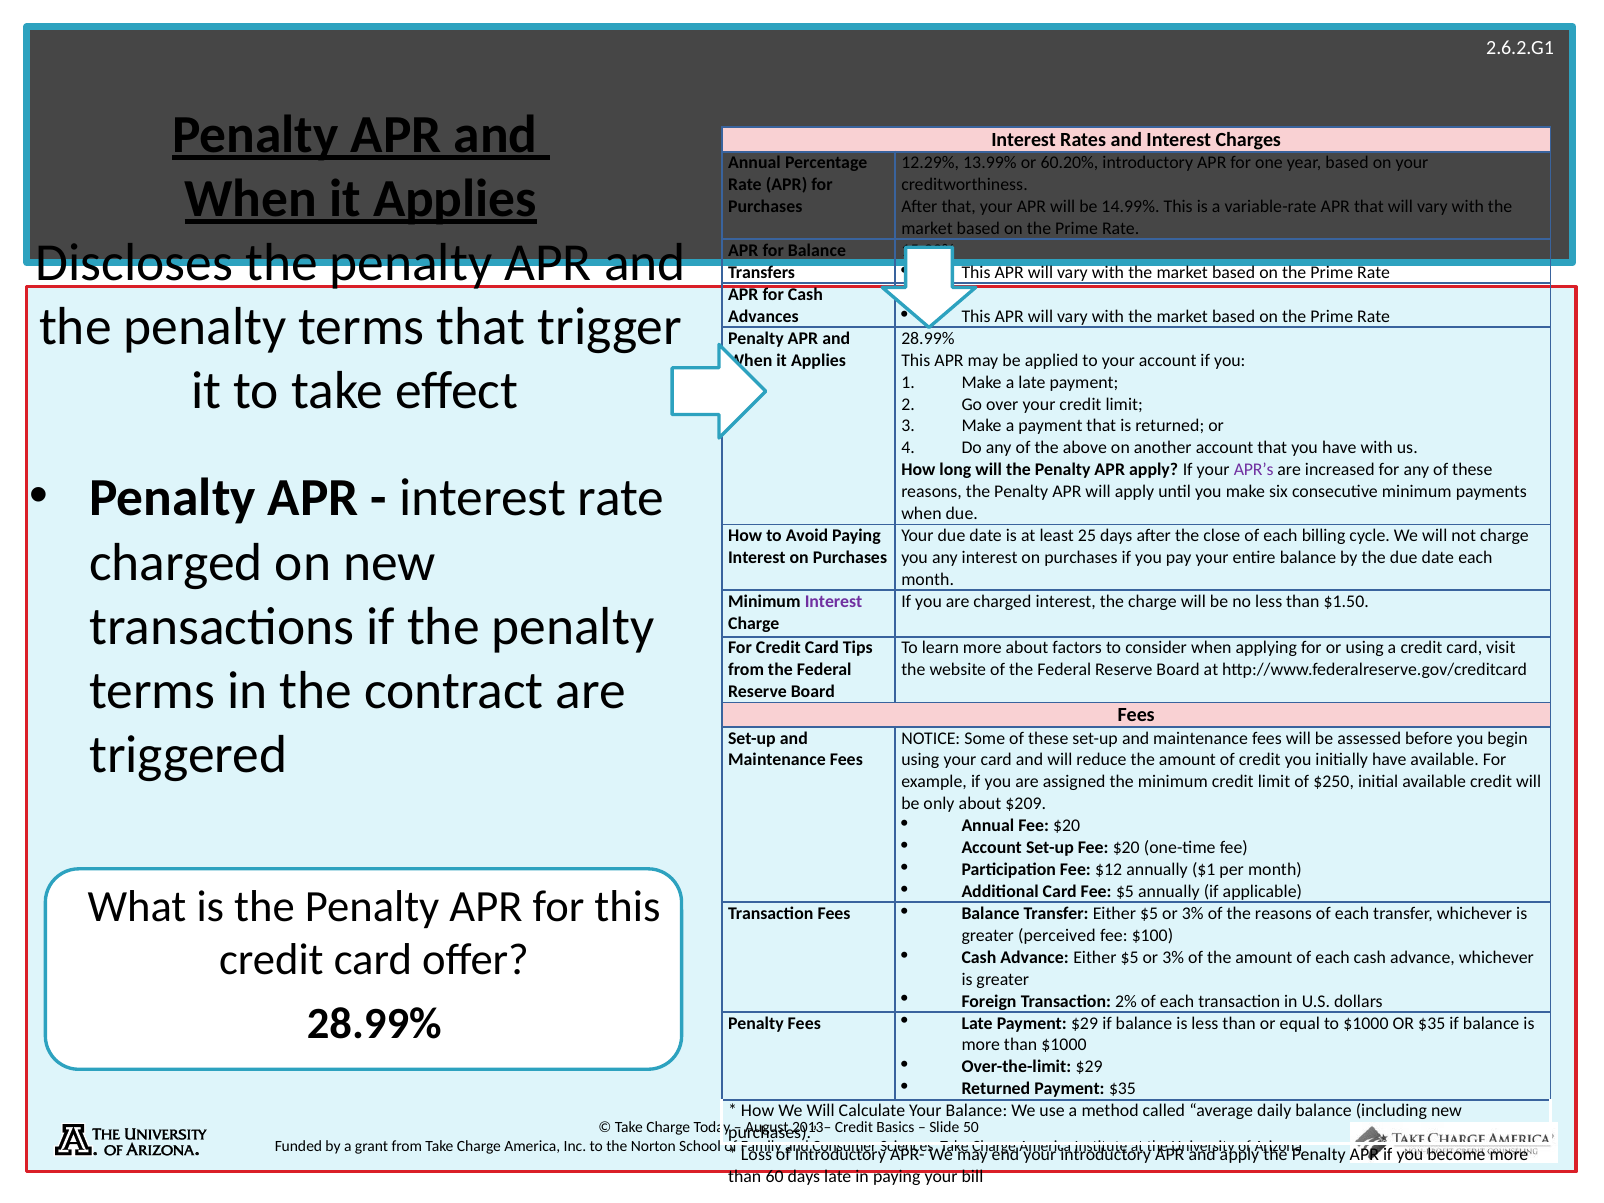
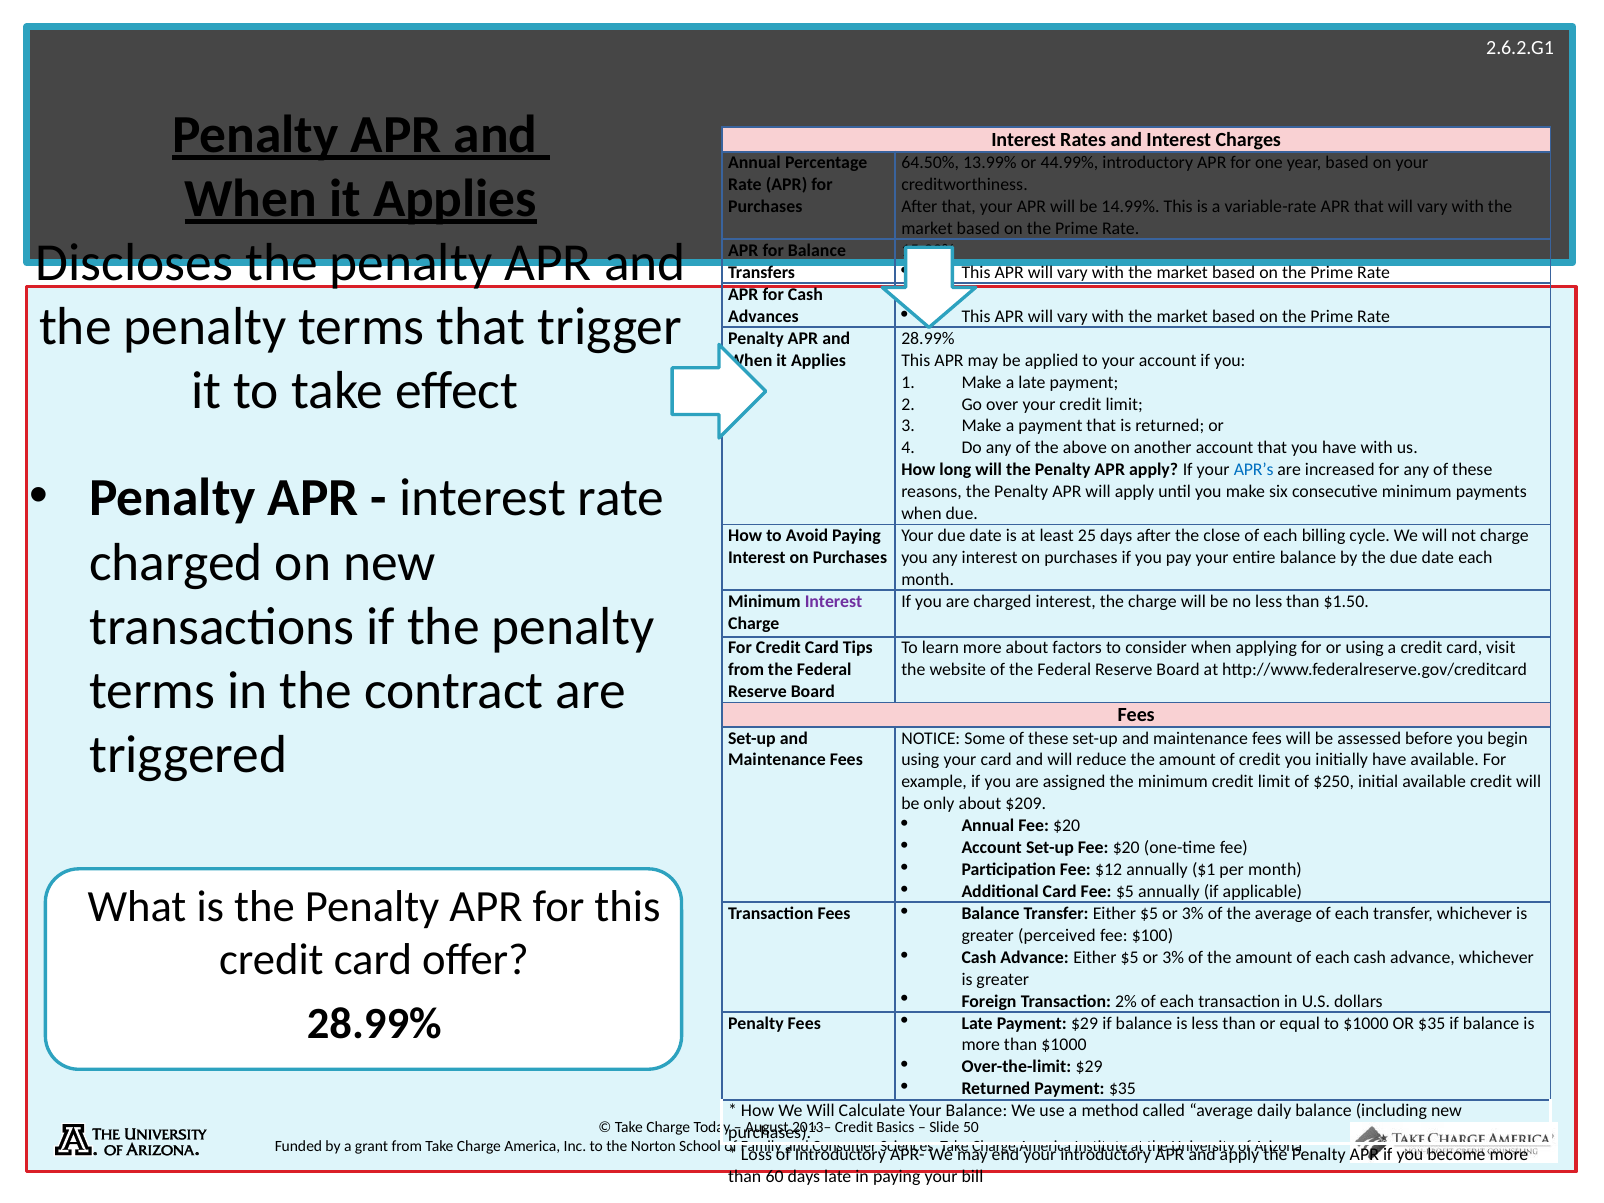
12.29%: 12.29% -> 64.50%
60.20%: 60.20% -> 44.99%
APR’s colour: purple -> blue
the reasons: reasons -> average
